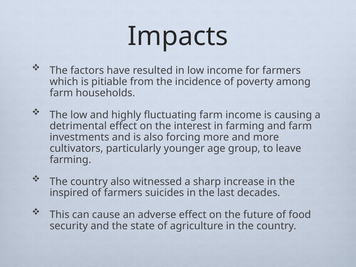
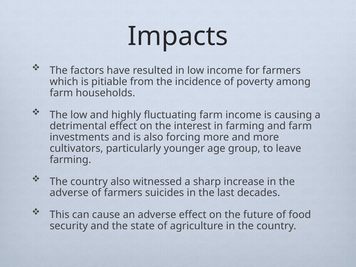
inspired at (69, 193): inspired -> adverse
